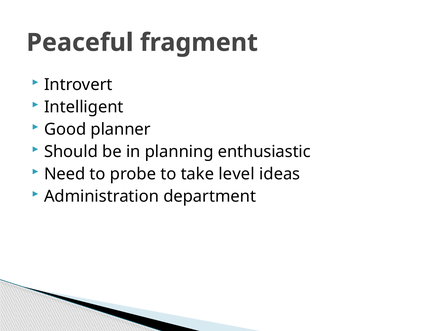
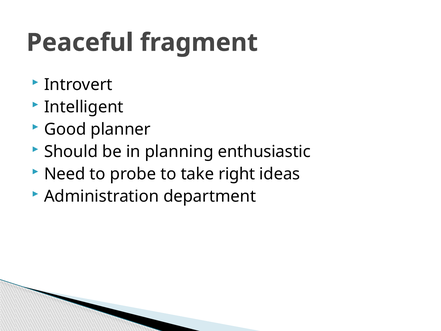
level: level -> right
